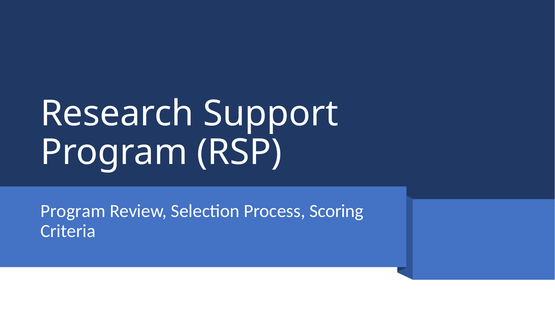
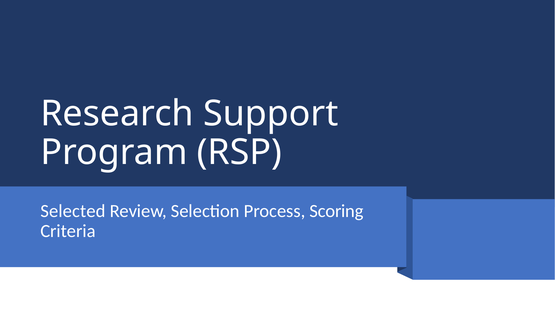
Program at (73, 211): Program -> Selected
